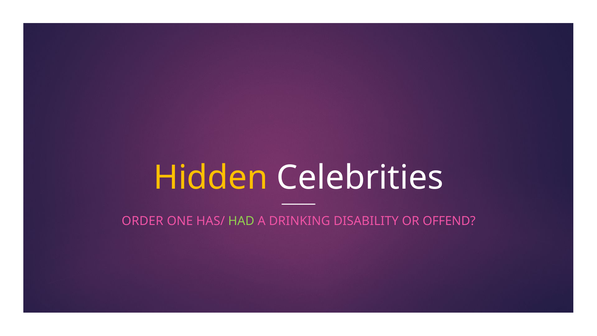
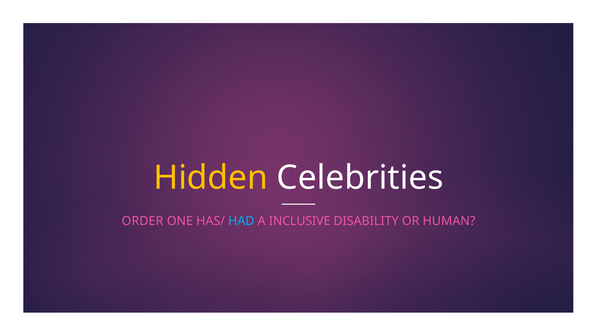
HAD colour: light green -> light blue
DRINKING: DRINKING -> INCLUSIVE
OFFEND: OFFEND -> HUMAN
